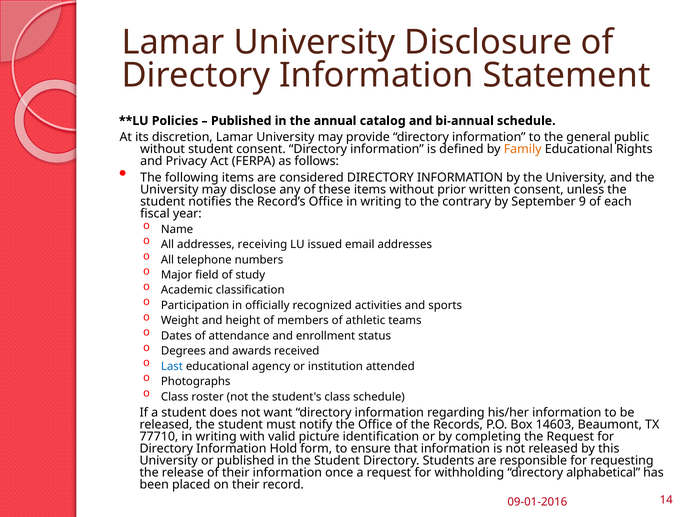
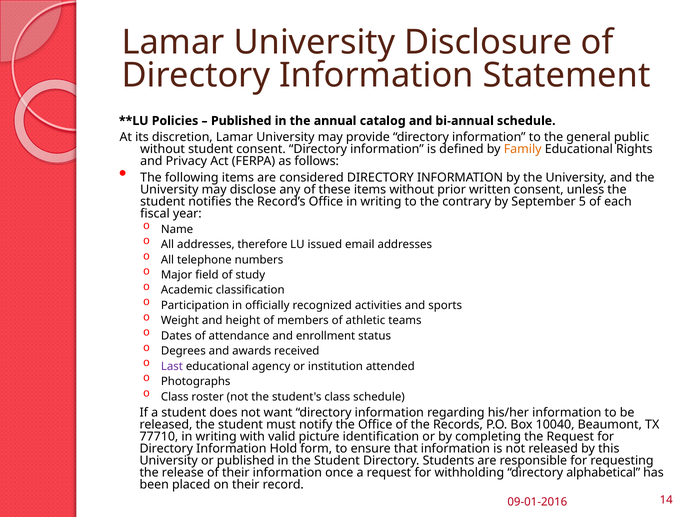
9: 9 -> 5
receiving: receiving -> therefore
Last colour: blue -> purple
14603: 14603 -> 10040
